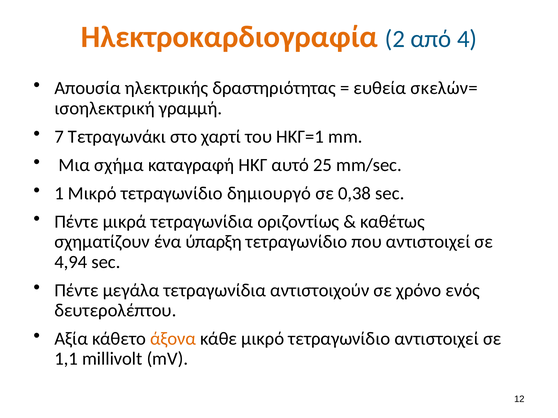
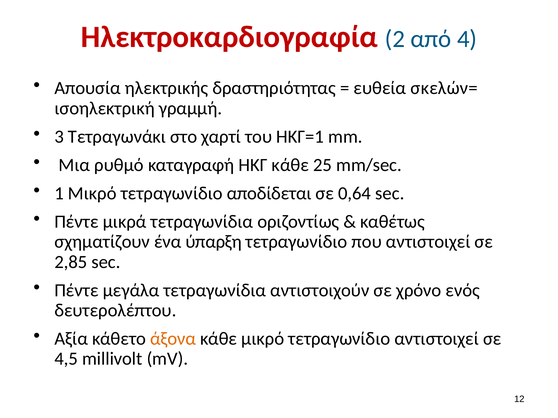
Ηλεκτροκαρδιογραφία colour: orange -> red
7: 7 -> 3
σχήμα: σχήμα -> ρυθμό
ΗΚΓ αυτό: αυτό -> κάθε
δημιουργό: δημιουργό -> αποδίδεται
0,38: 0,38 -> 0,64
4,94: 4,94 -> 2,85
1,1: 1,1 -> 4,5
